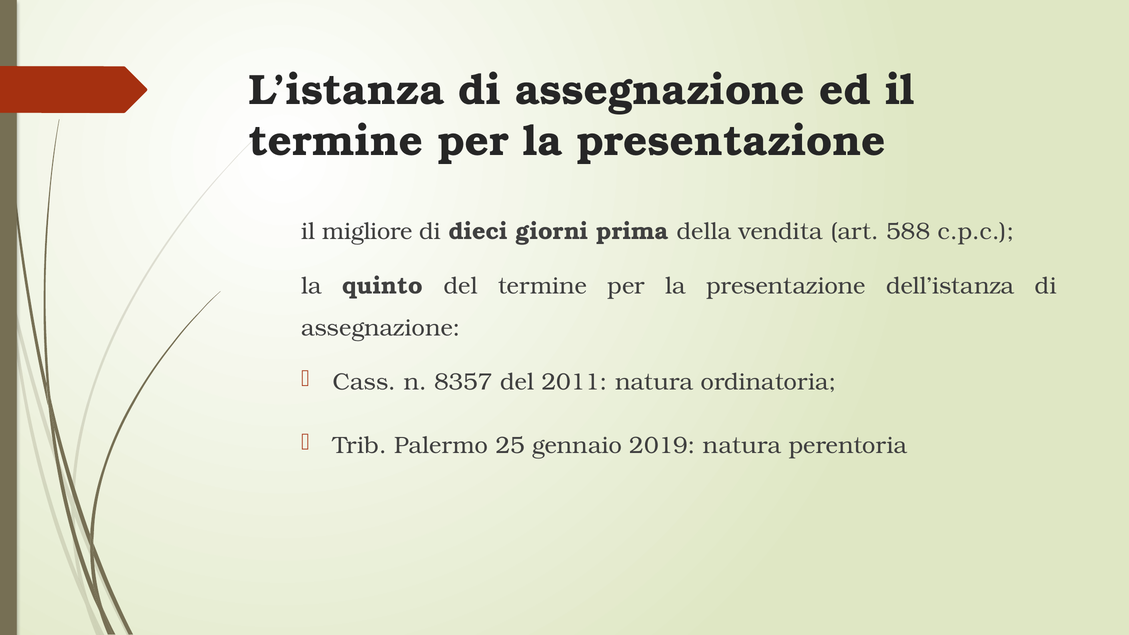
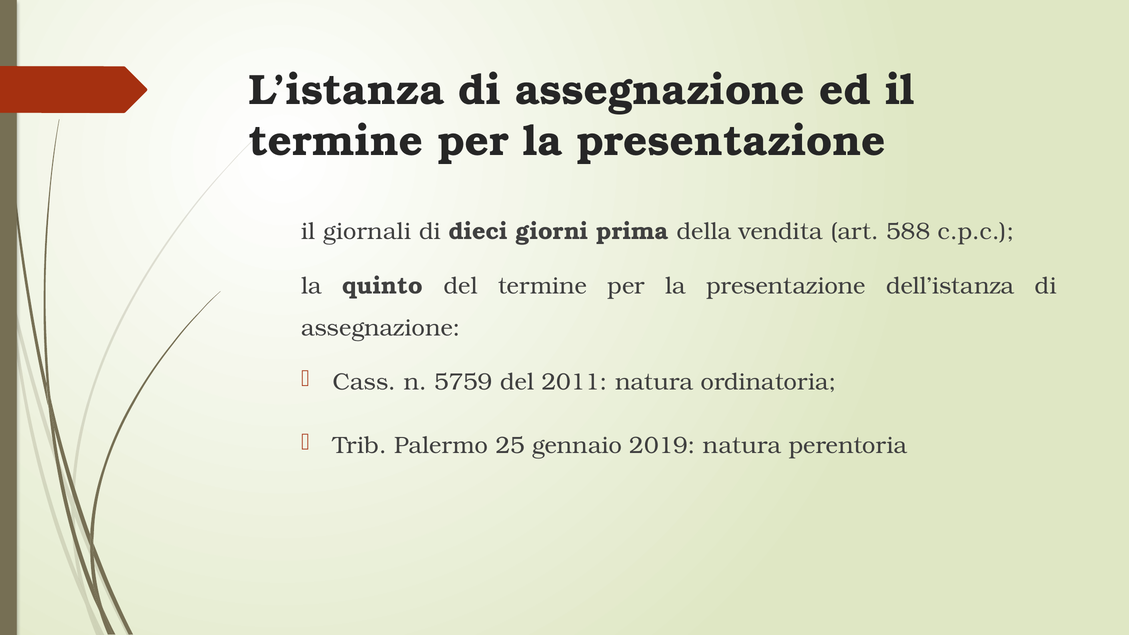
migliore: migliore -> giornali
8357: 8357 -> 5759
